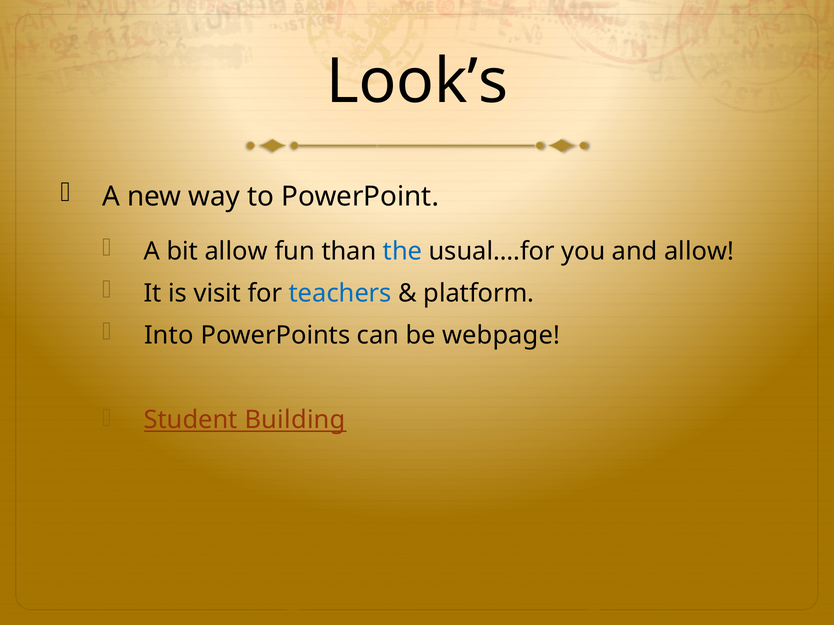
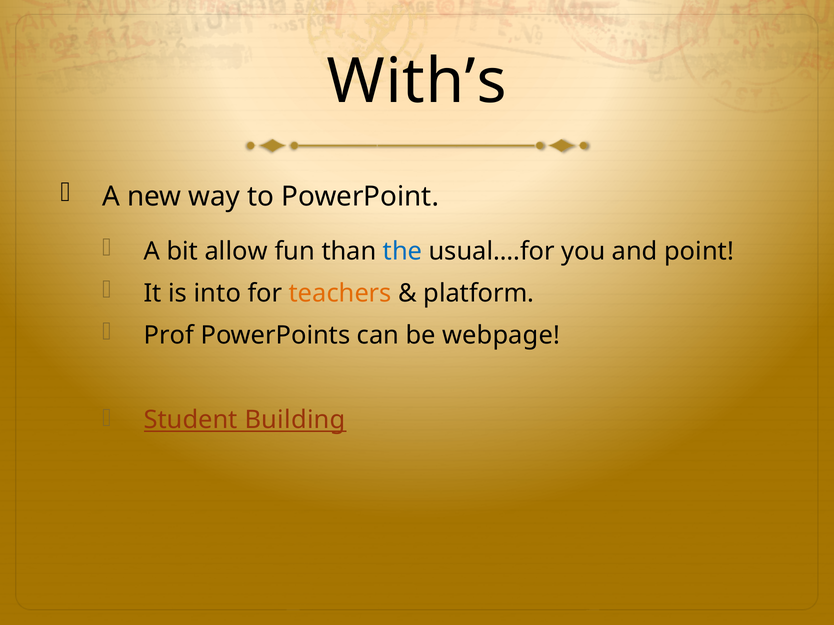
Look’s: Look’s -> With’s
and allow: allow -> point
visit: visit -> into
teachers colour: blue -> orange
Into: Into -> Prof
